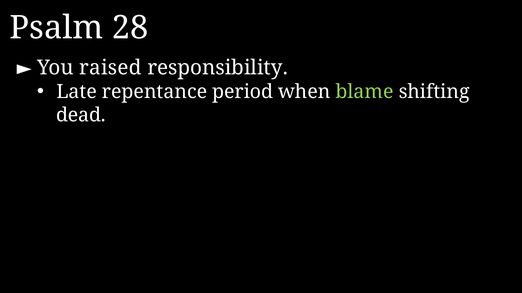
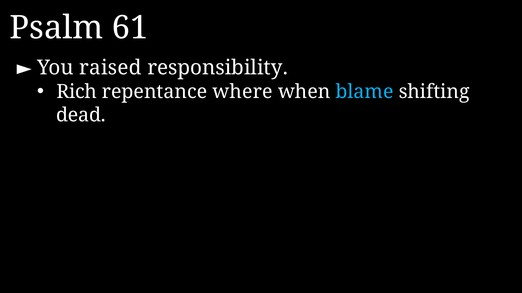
28: 28 -> 61
Late: Late -> Rich
period: period -> where
blame colour: light green -> light blue
